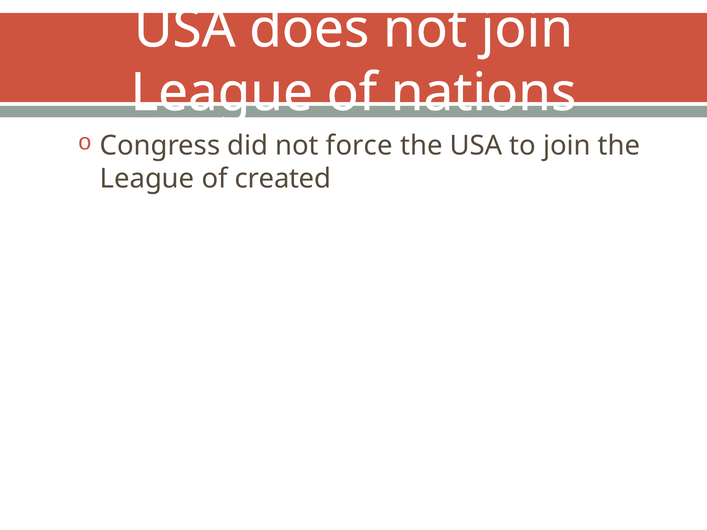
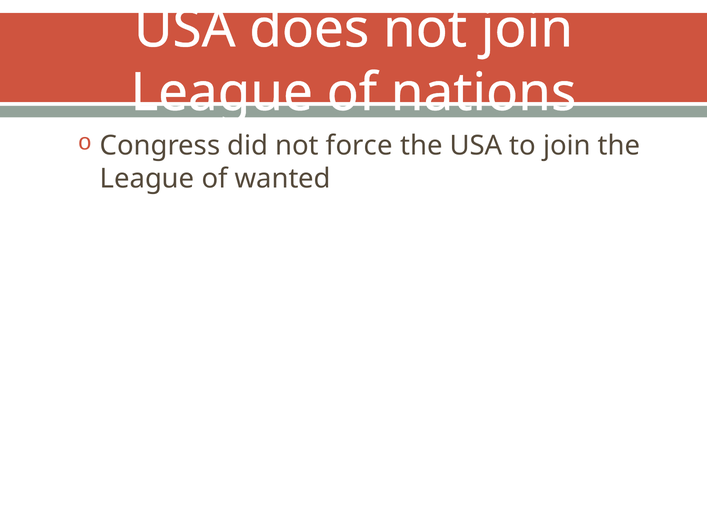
created: created -> wanted
